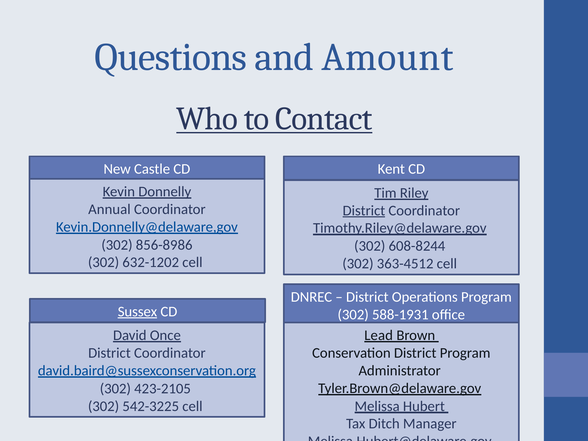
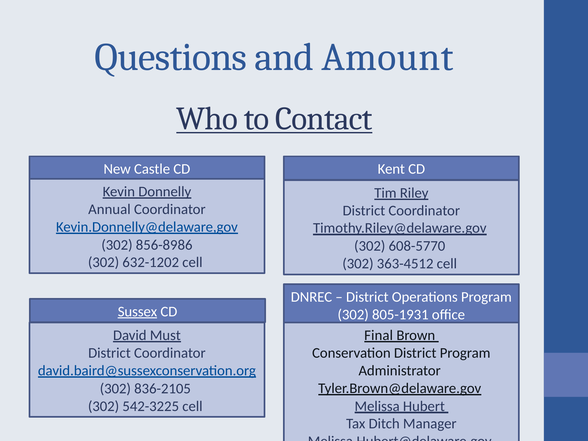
District at (364, 210) underline: present -> none
608-8244: 608-8244 -> 608-5770
588-1931: 588-1931 -> 805-1931
Lead: Lead -> Final
Once: Once -> Must
423-2105: 423-2105 -> 836-2105
